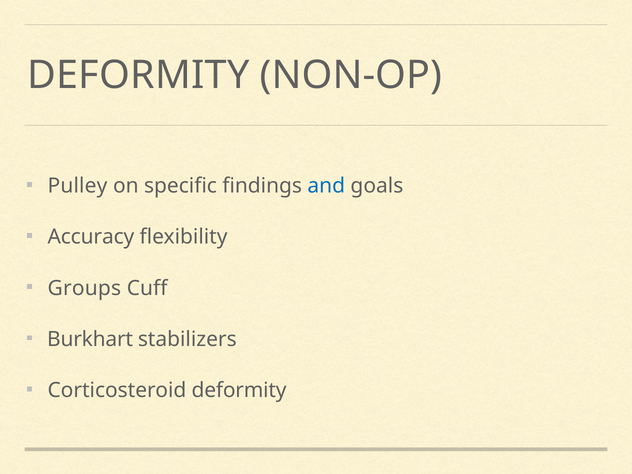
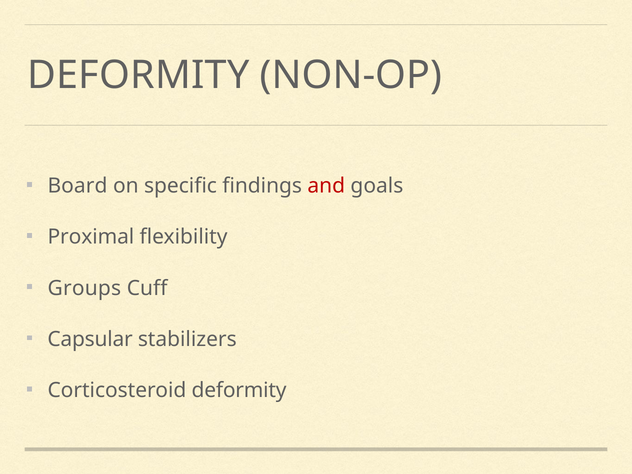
Pulley: Pulley -> Board
and colour: blue -> red
Accuracy: Accuracy -> Proximal
Burkhart: Burkhart -> Capsular
